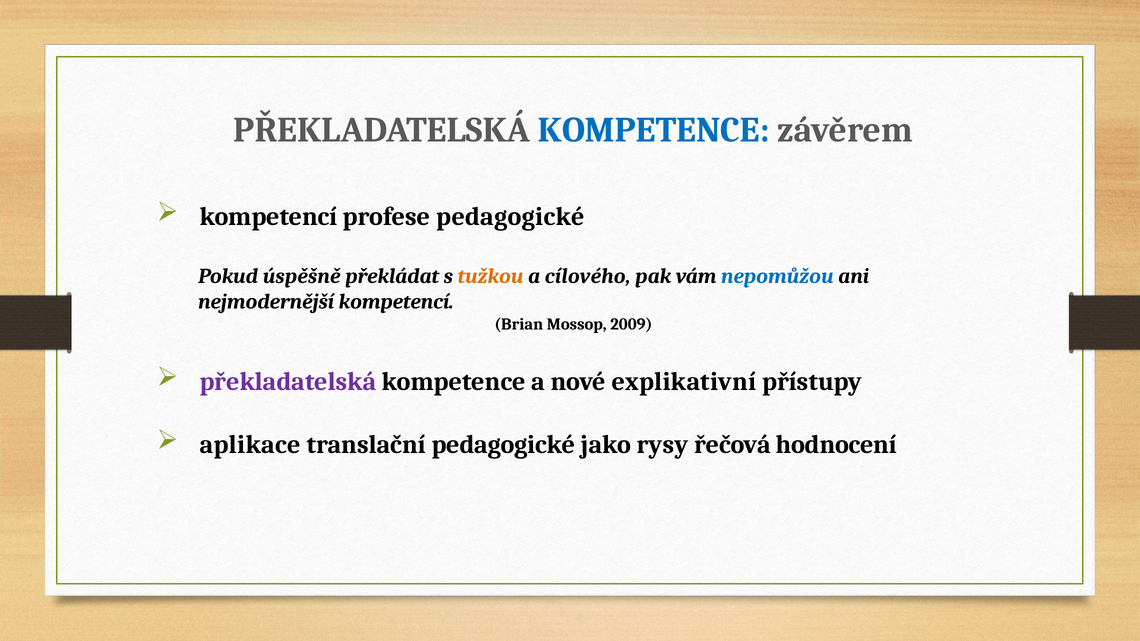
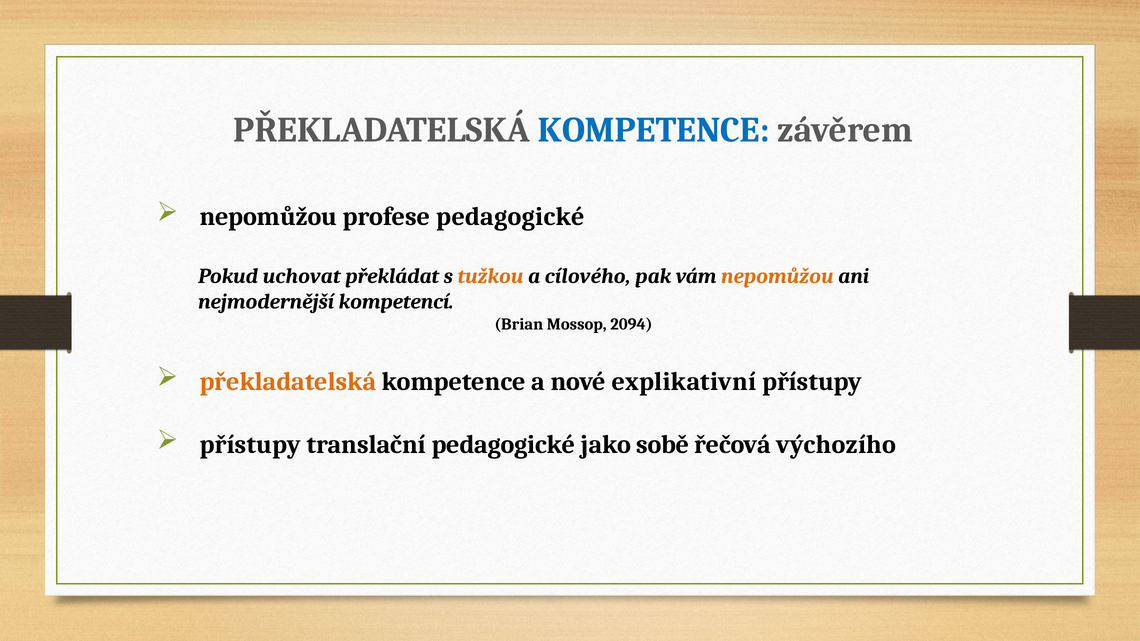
kompetencí at (269, 217): kompetencí -> nepomůžou
úspěšně: úspěšně -> uchovat
nepomůžou at (777, 276) colour: blue -> orange
2009: 2009 -> 2094
překladatelská at (288, 382) colour: purple -> orange
aplikace at (250, 445): aplikace -> přístupy
rysy: rysy -> sobě
hodnocení: hodnocení -> výchozího
